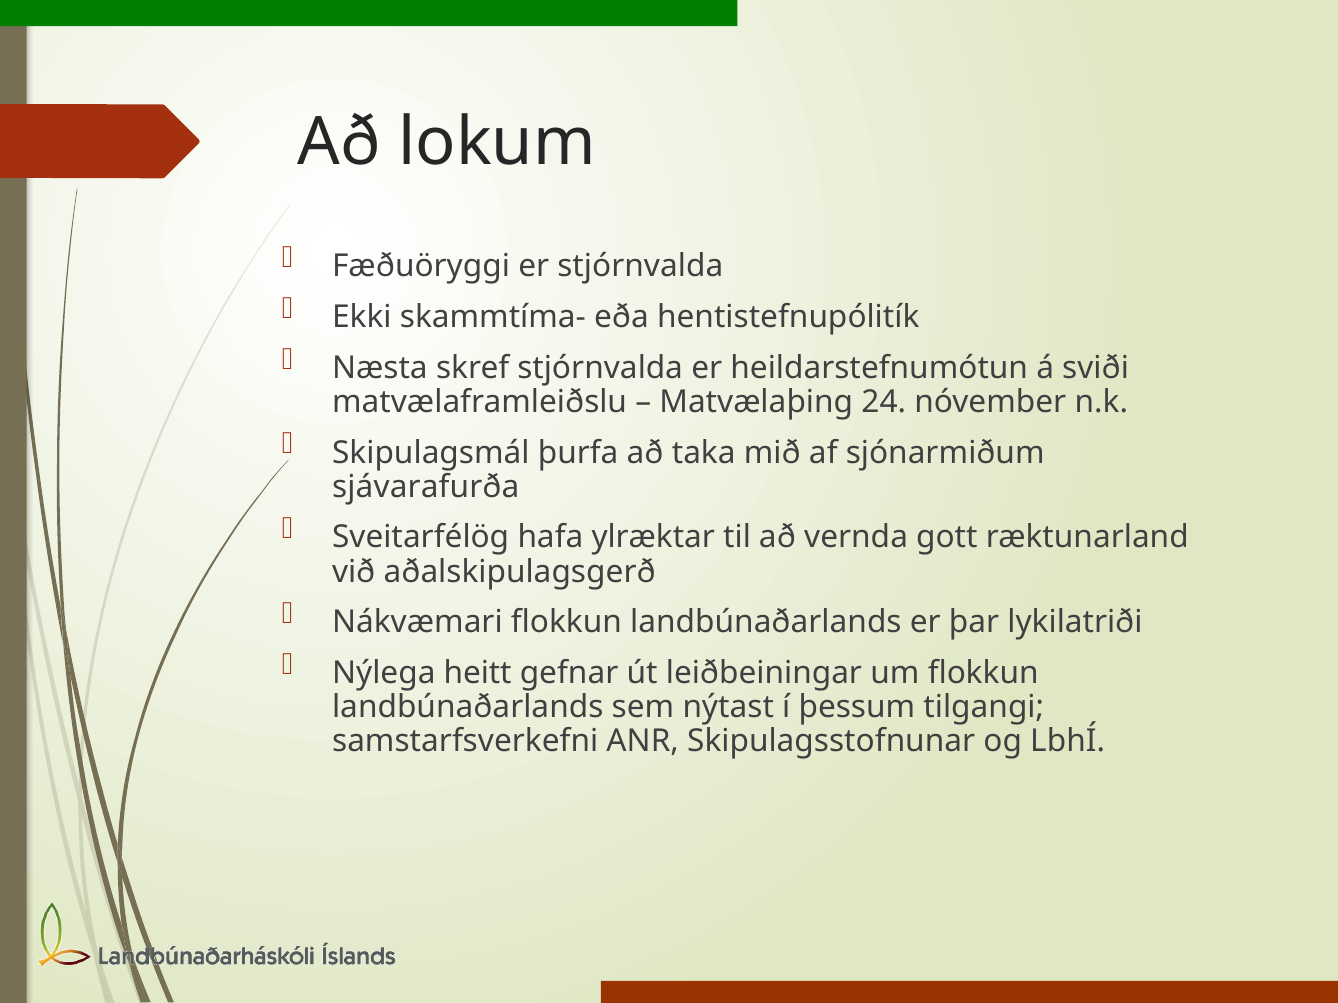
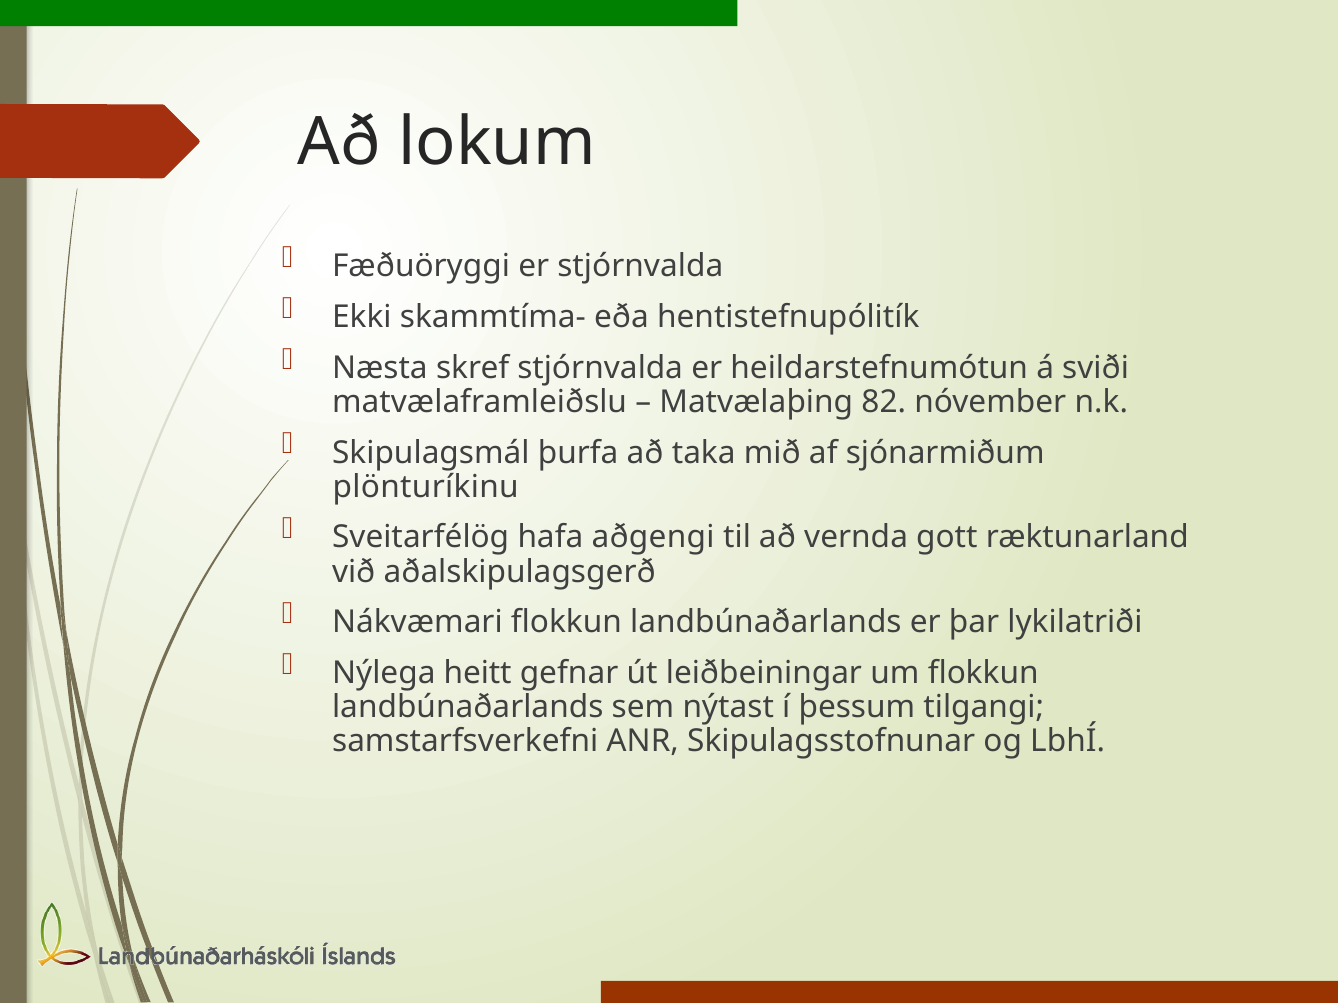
24: 24 -> 82
sjávarafurða: sjávarafurða -> plönturíkinu
ylræktar: ylræktar -> aðgengi
